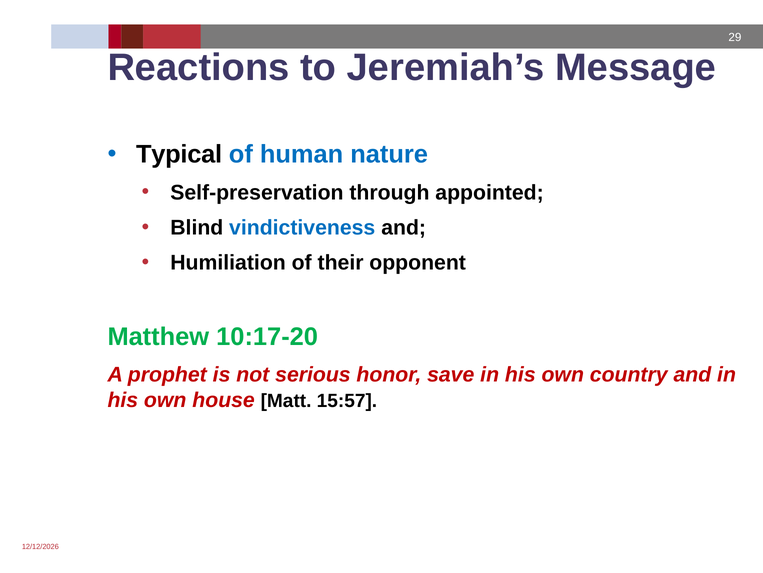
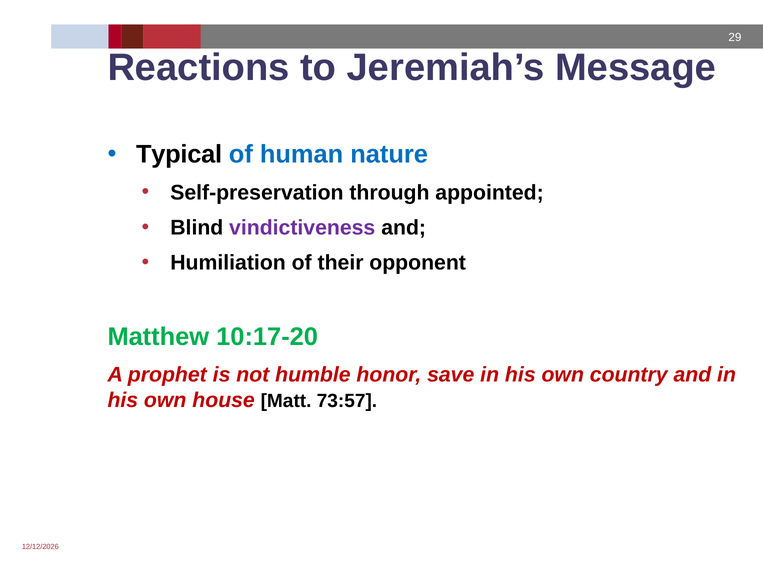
vindictiveness colour: blue -> purple
serious: serious -> humble
15:57: 15:57 -> 73:57
